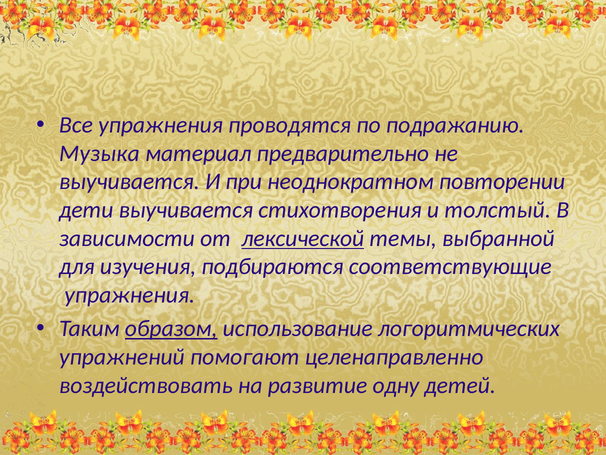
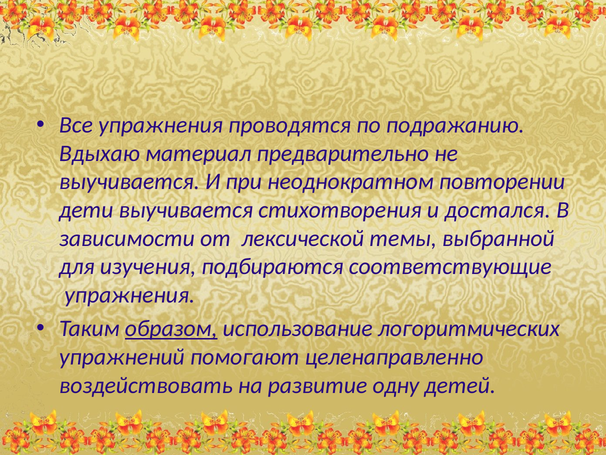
Музыка: Музыка -> Вдыхаю
толстый: толстый -> достался
лексической underline: present -> none
